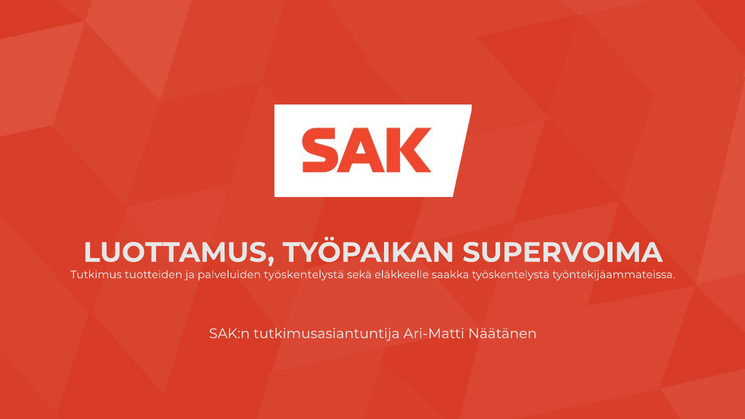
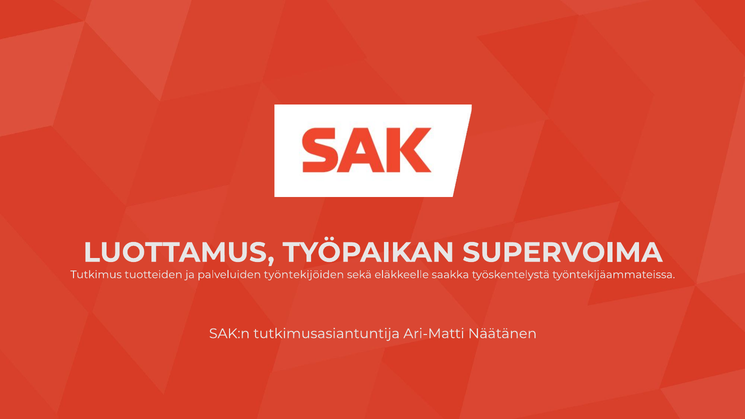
palveluiden työskentelystä: työskentelystä -> työntekijöiden
